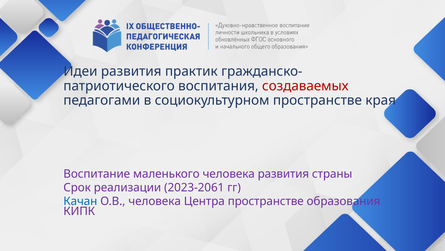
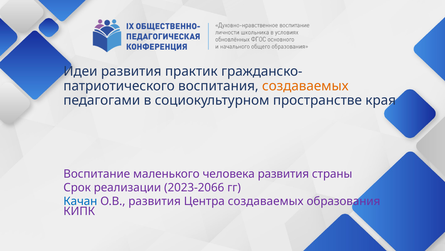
создаваемых at (305, 86) colour: red -> orange
2023-2061: 2023-2061 -> 2023-2066
О.В человека: человека -> развития
Центра пространстве: пространстве -> создаваемых
